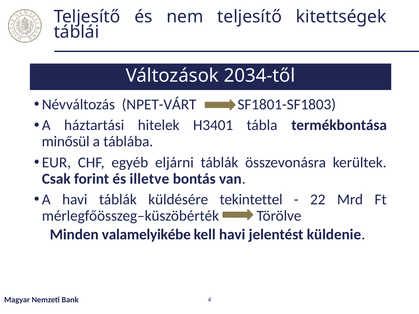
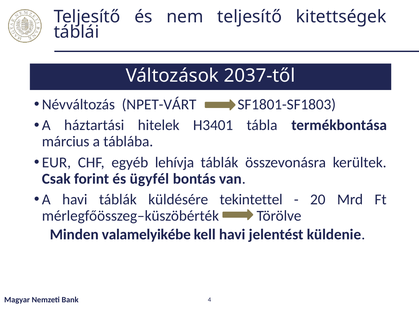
2034-től: 2034-től -> 2037-től
minősül: minősül -> március
eljárni: eljárni -> lehívja
illetve: illetve -> ügyfél
22: 22 -> 20
